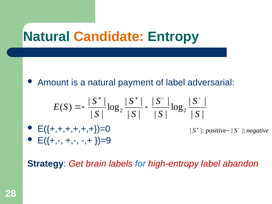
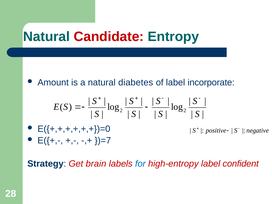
Candidate colour: orange -> red
payment: payment -> diabetes
adversarial: adversarial -> incorporate
})=9: })=9 -> })=7
abandon: abandon -> confident
